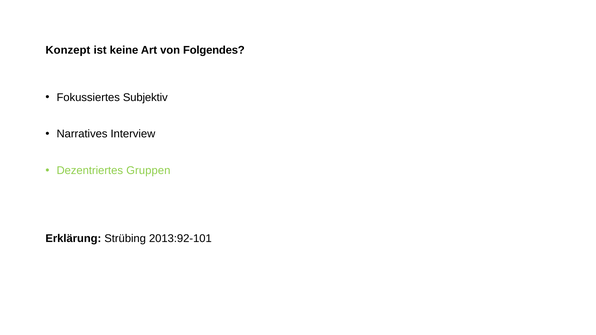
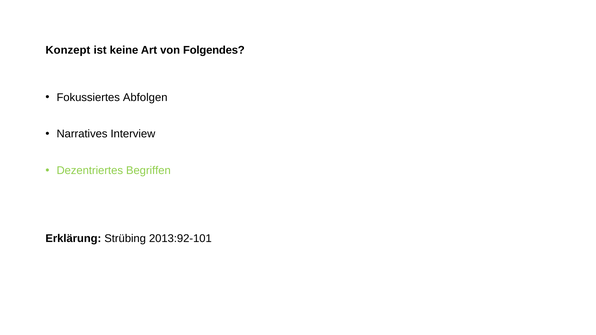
Subjektiv: Subjektiv -> Abfolgen
Gruppen: Gruppen -> Begriffen
